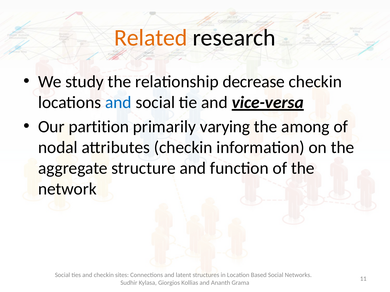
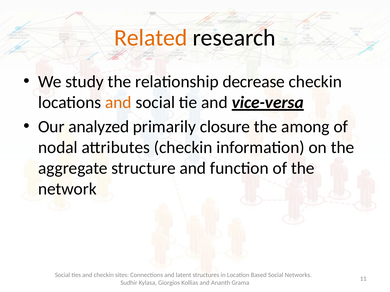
and at (118, 103) colour: blue -> orange
partition: partition -> analyzed
varying: varying -> closure
